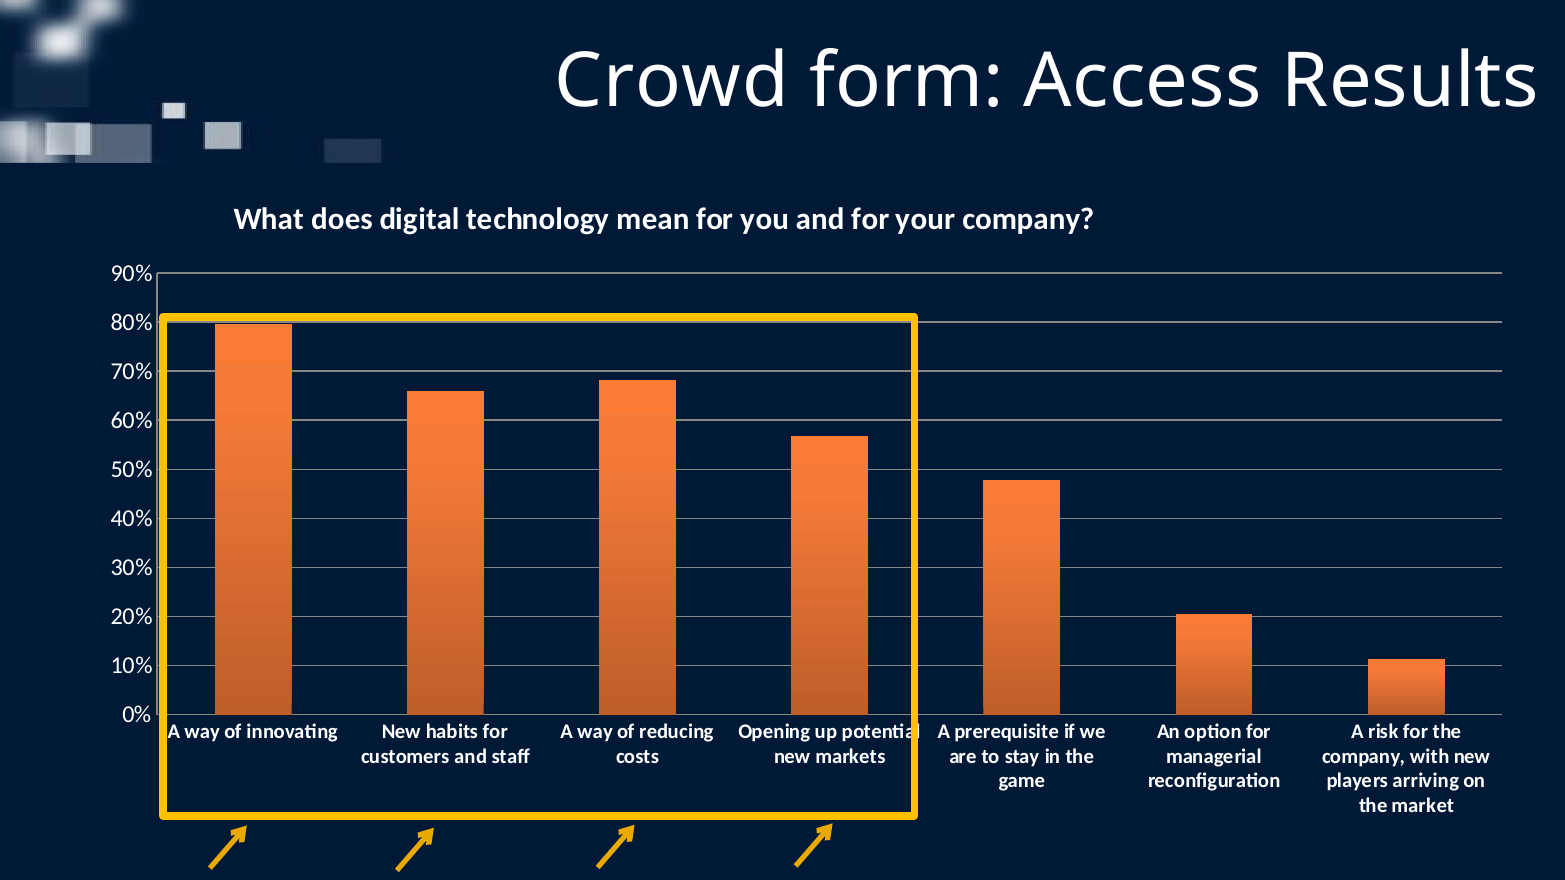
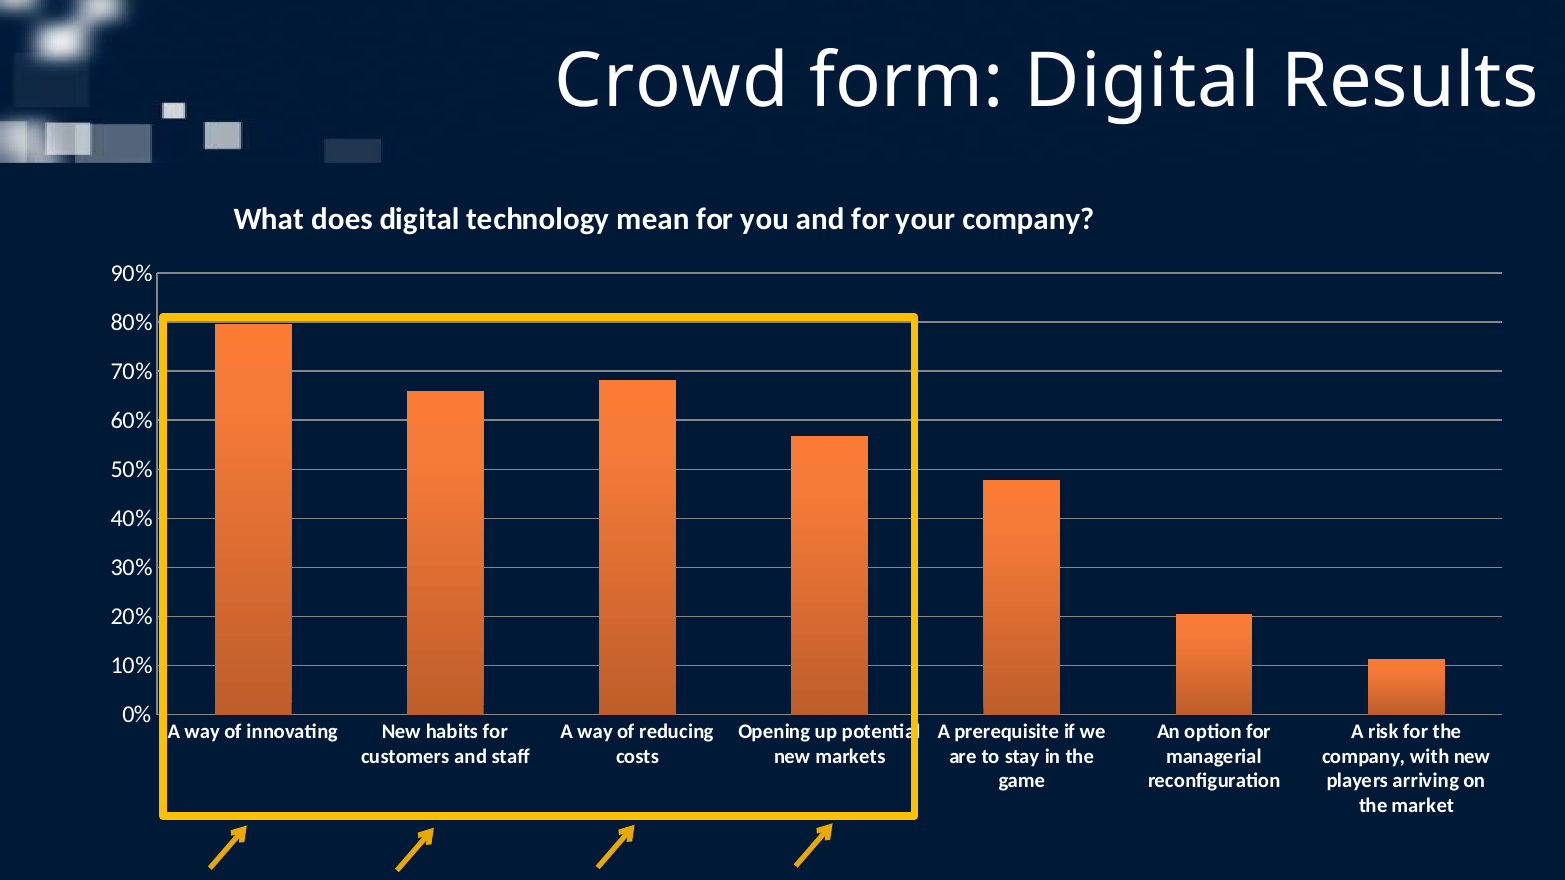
form Access: Access -> Digital
